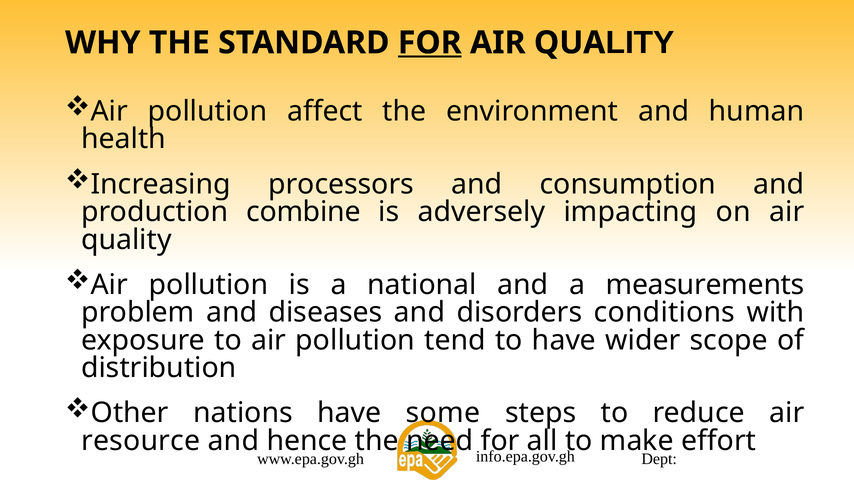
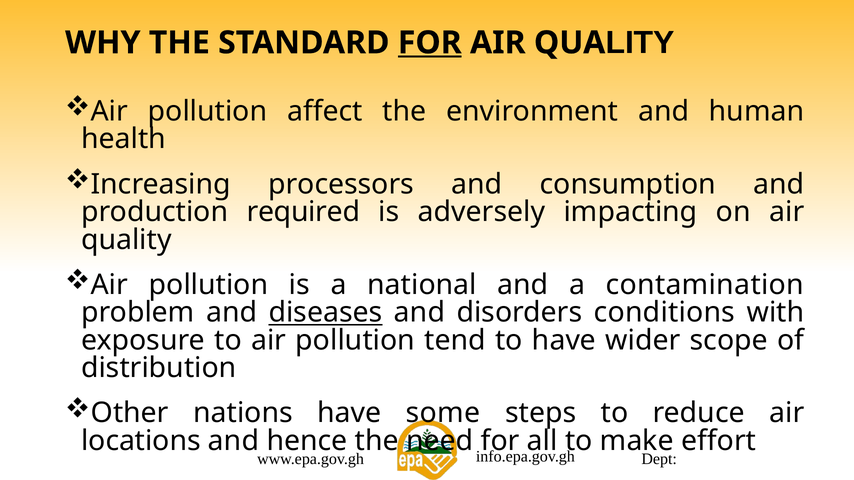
combine: combine -> required
measurements: measurements -> contamination
diseases underline: none -> present
resource: resource -> locations
